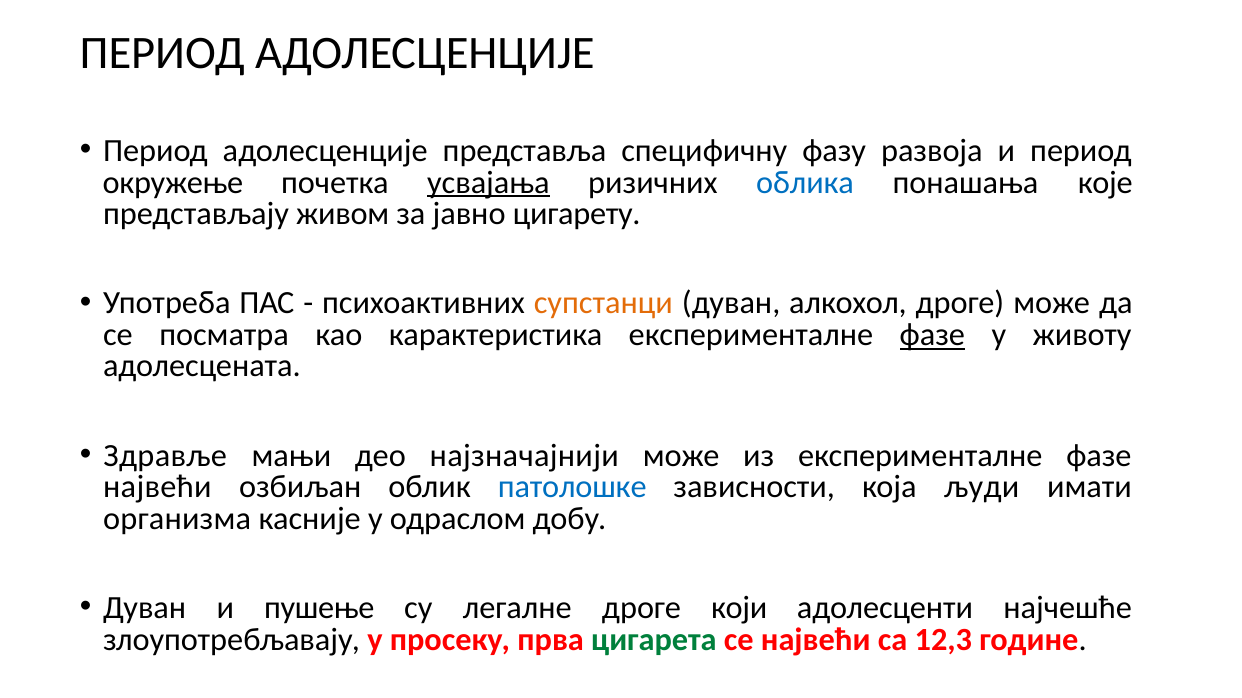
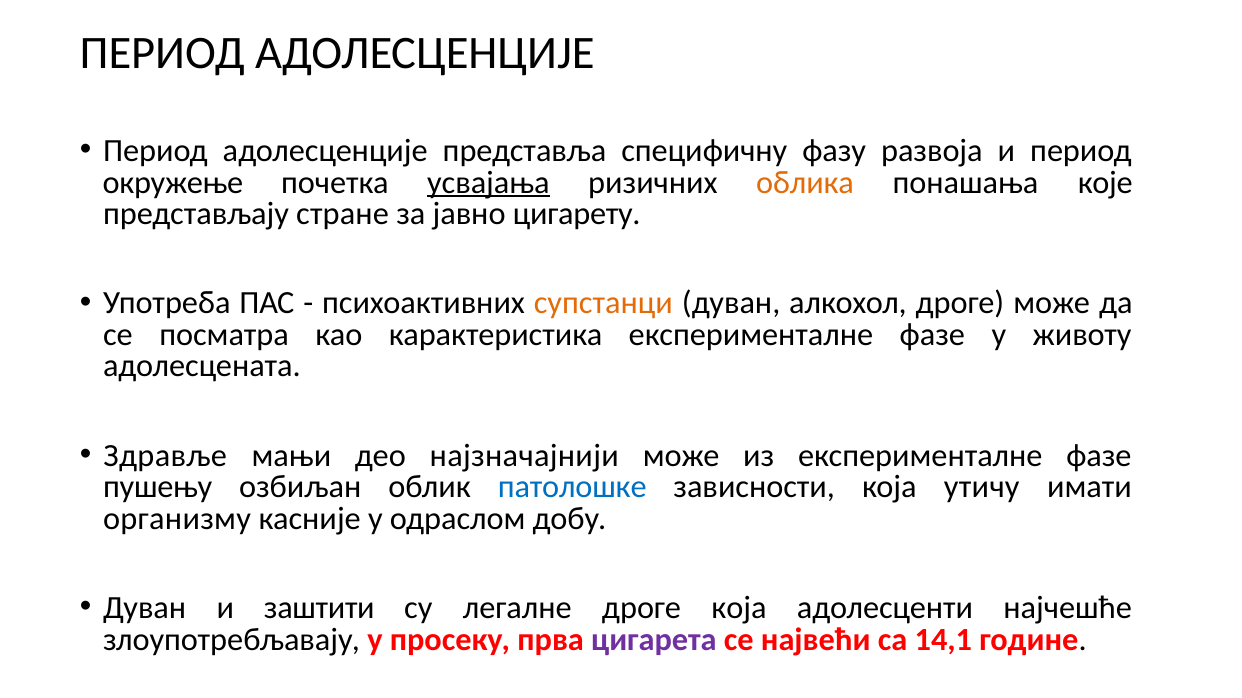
облика colour: blue -> orange
живом: живом -> стране
фазе at (932, 335) underline: present -> none
највећи at (157, 487): највећи -> пушењу
људи: људи -> утичу
организма: организма -> организму
пушење: пушење -> заштити
дроге који: који -> која
цигарета colour: green -> purple
12,3: 12,3 -> 14,1
